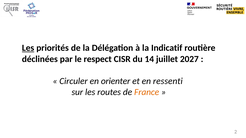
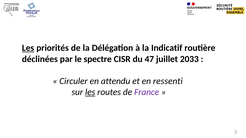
respect: respect -> spectre
14: 14 -> 47
2027: 2027 -> 2033
orienter: orienter -> attendu
les at (90, 92) underline: none -> present
France colour: orange -> purple
